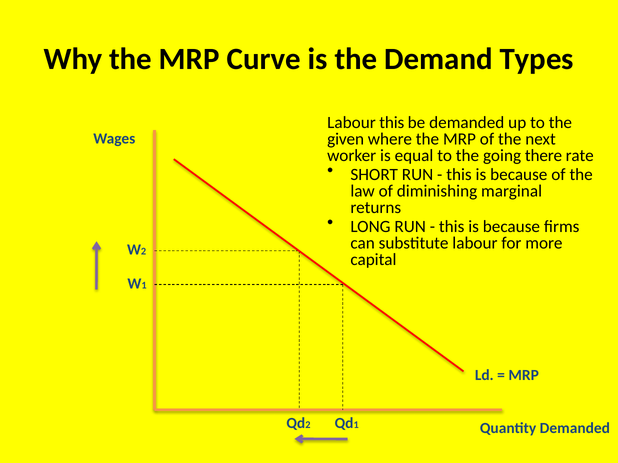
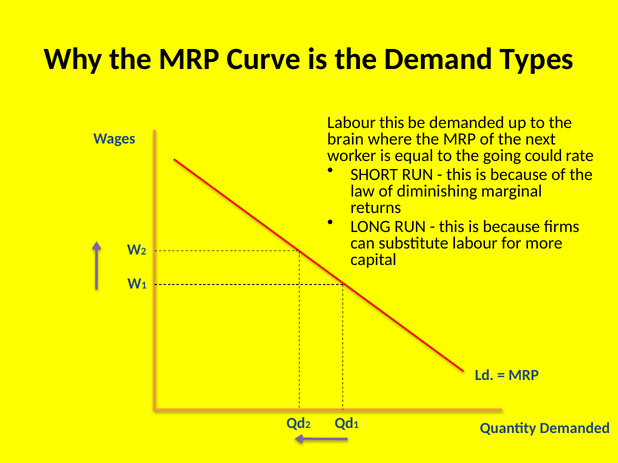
given: given -> brain
there: there -> could
